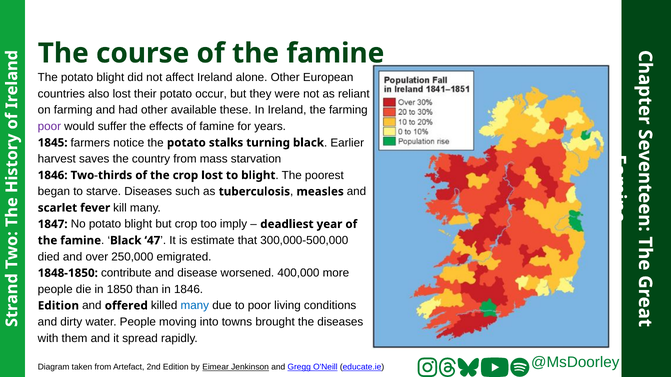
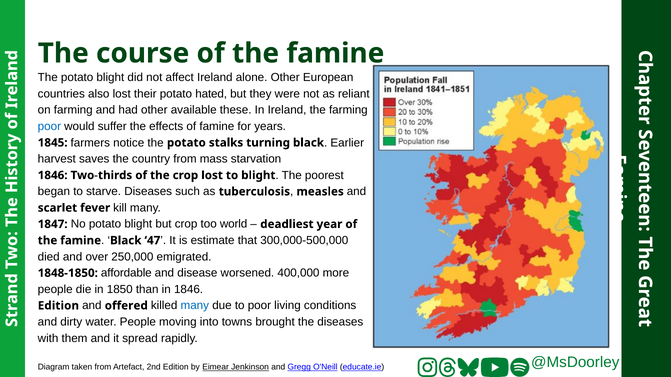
occur: occur -> hated
poor at (49, 127) colour: purple -> blue
imply: imply -> world
contribute: contribute -> affordable
